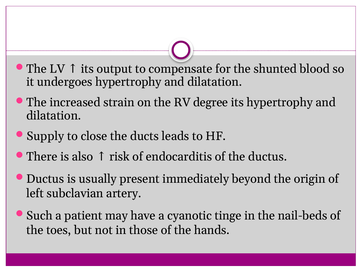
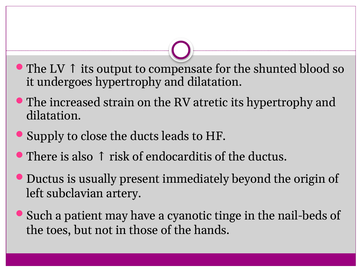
degree: degree -> atretic
